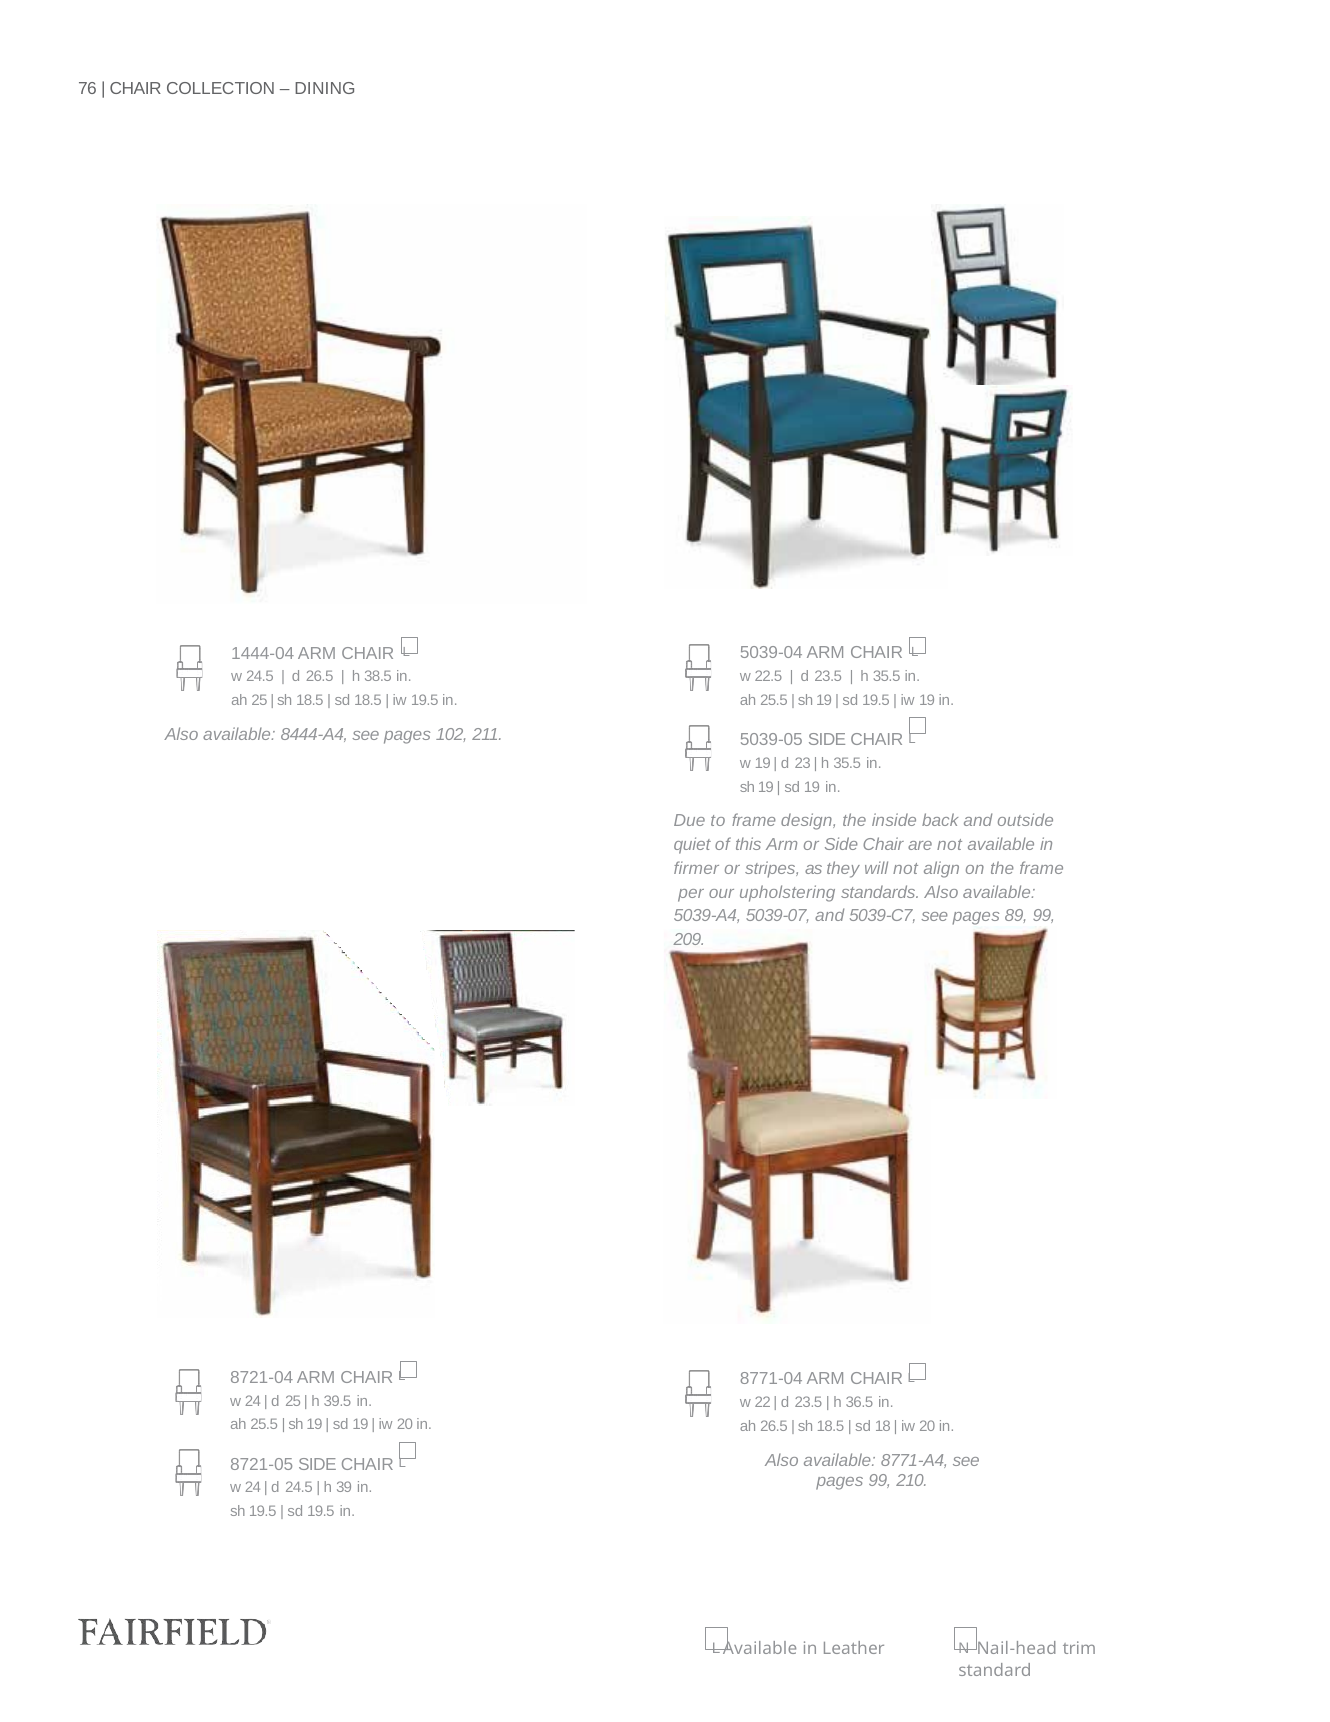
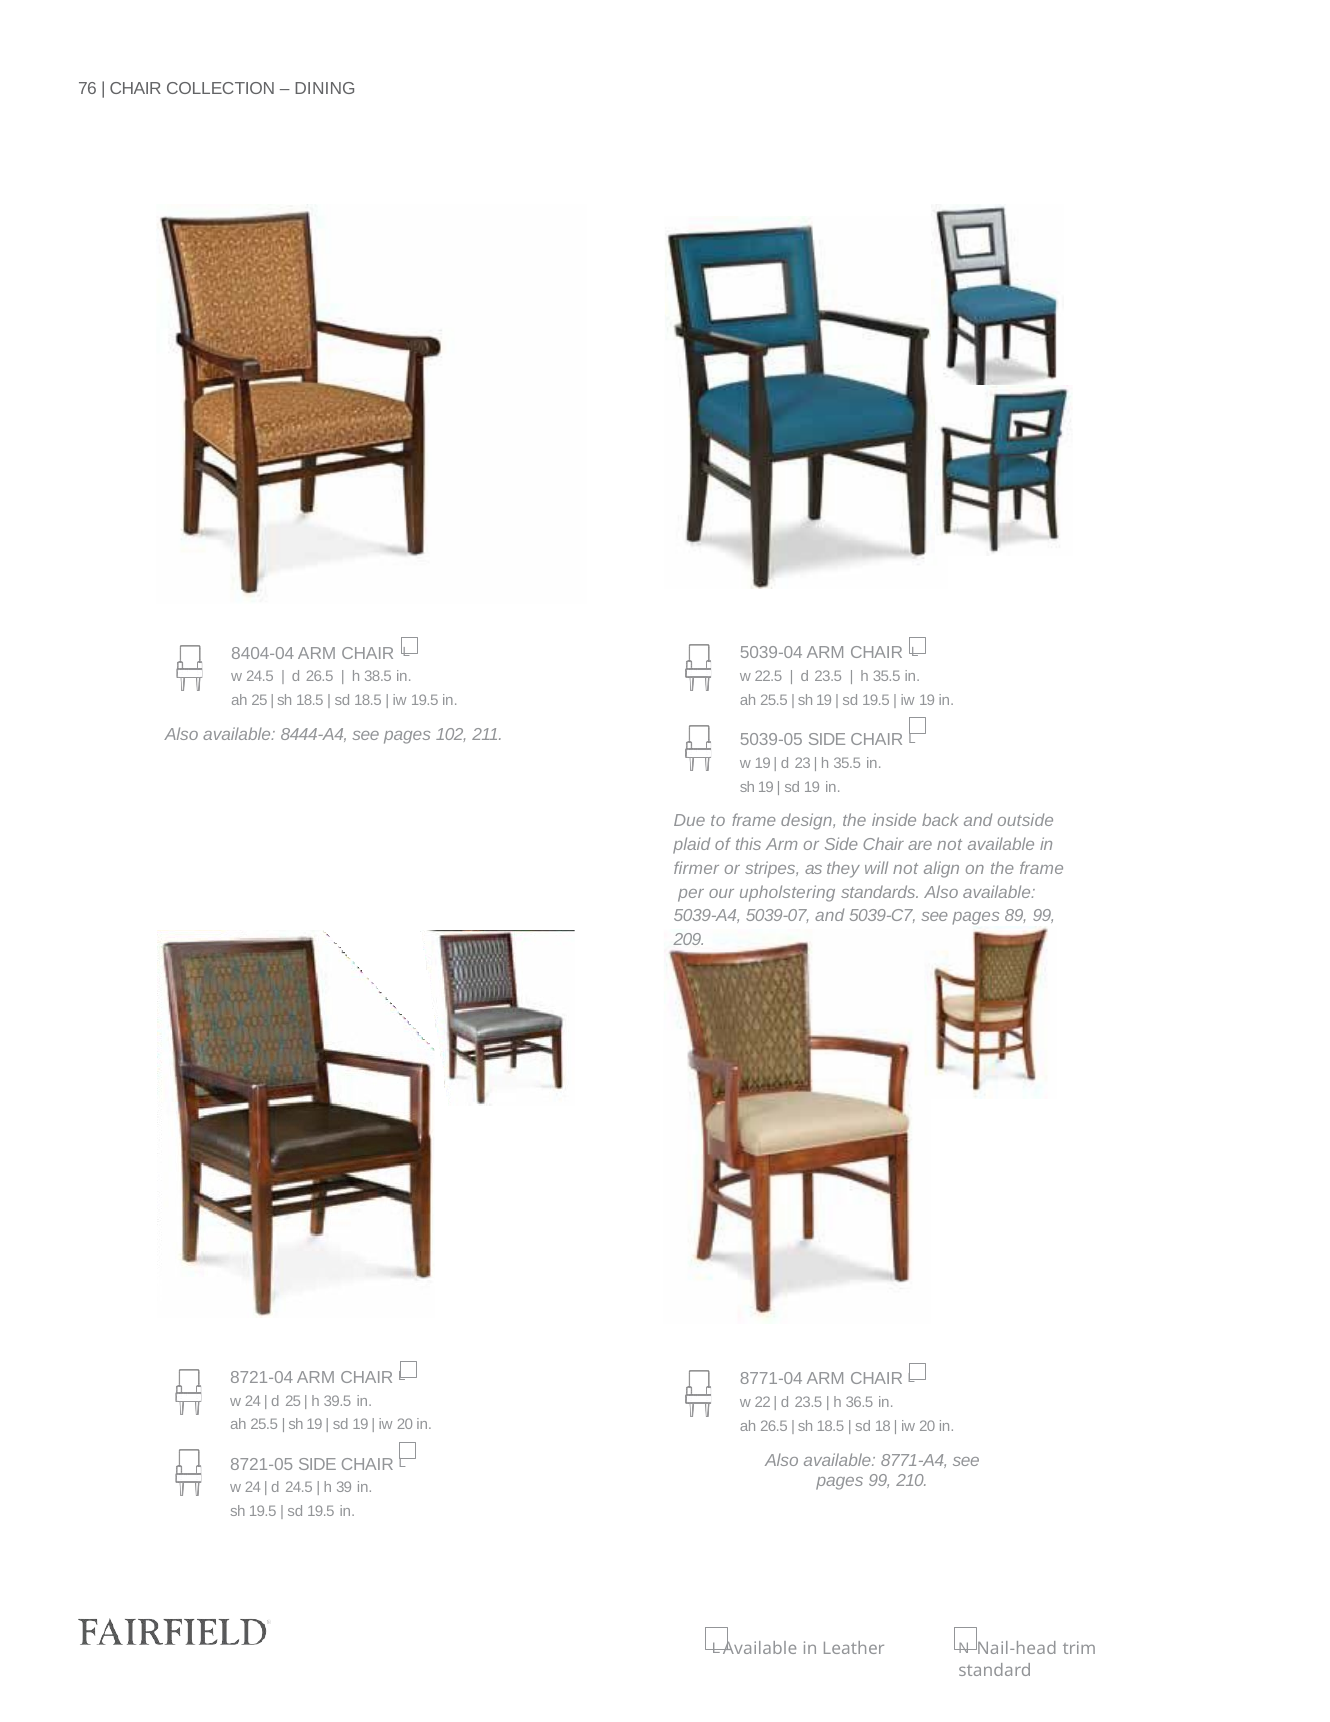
1444-04: 1444-04 -> 8404-04
quiet: quiet -> plaid
